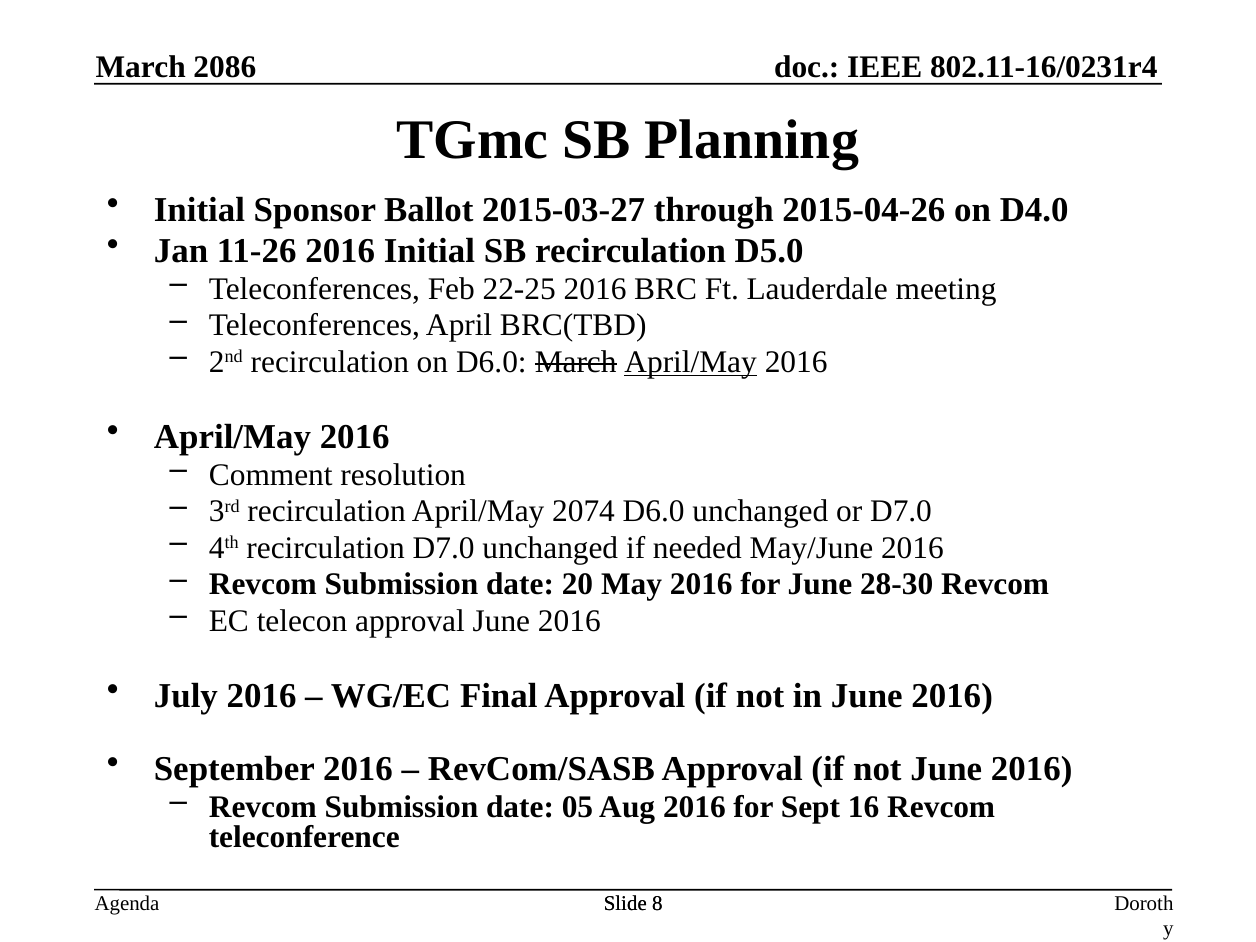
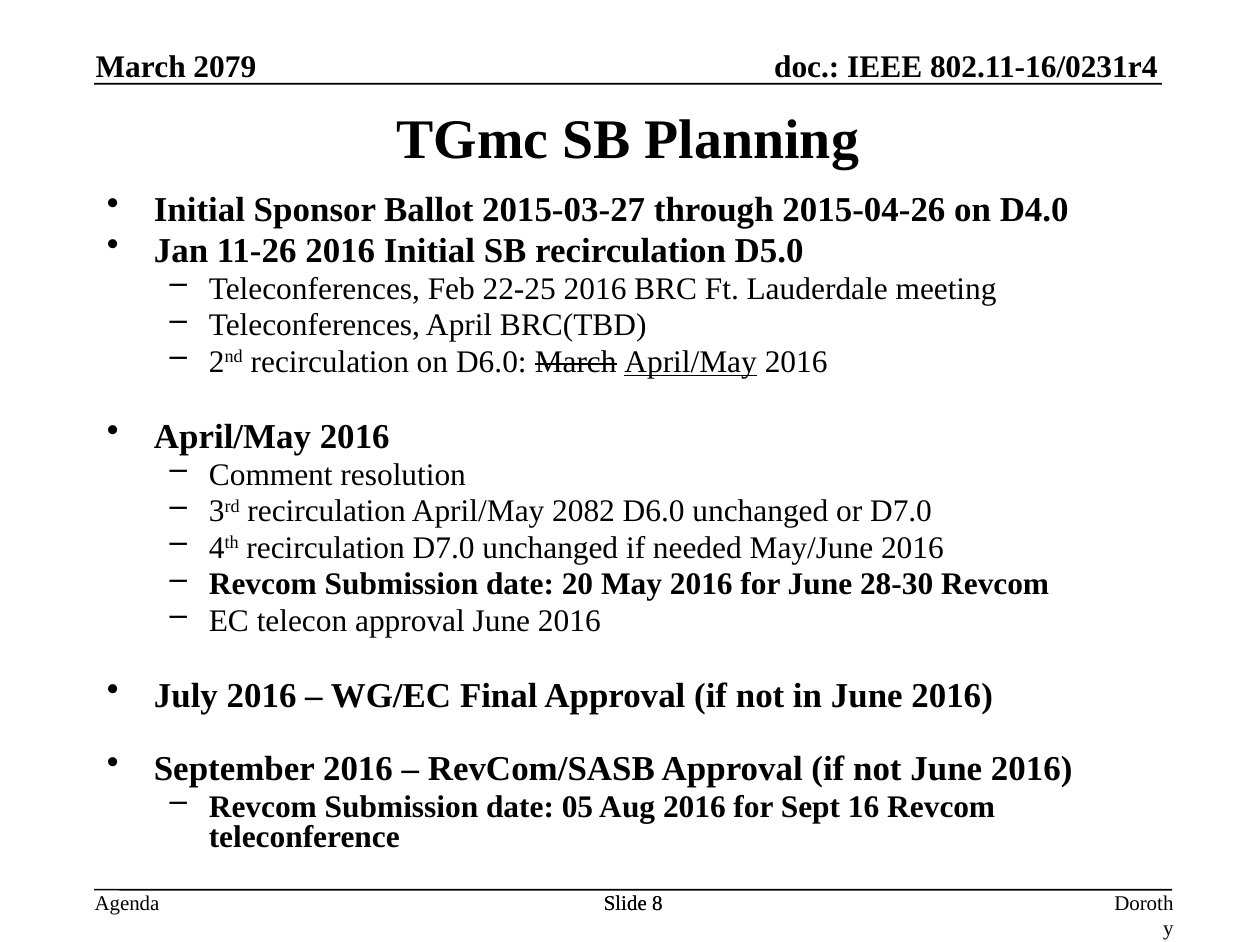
2086: 2086 -> 2079
2074: 2074 -> 2082
